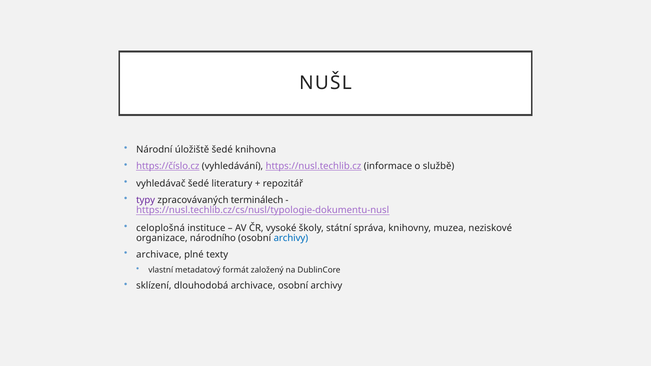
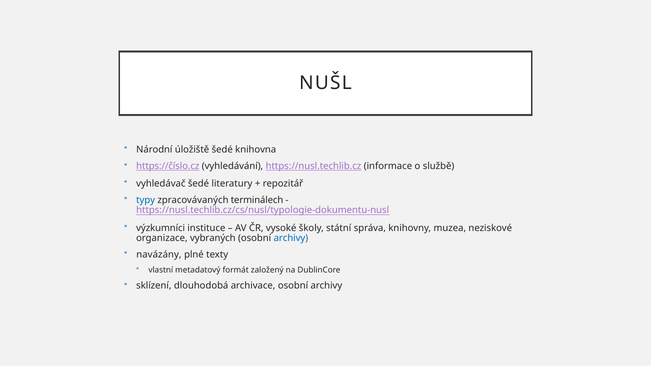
typy colour: purple -> blue
celoplošná: celoplošná -> výzkumníci
národního: národního -> vybraných
archivace at (159, 255): archivace -> navázány
